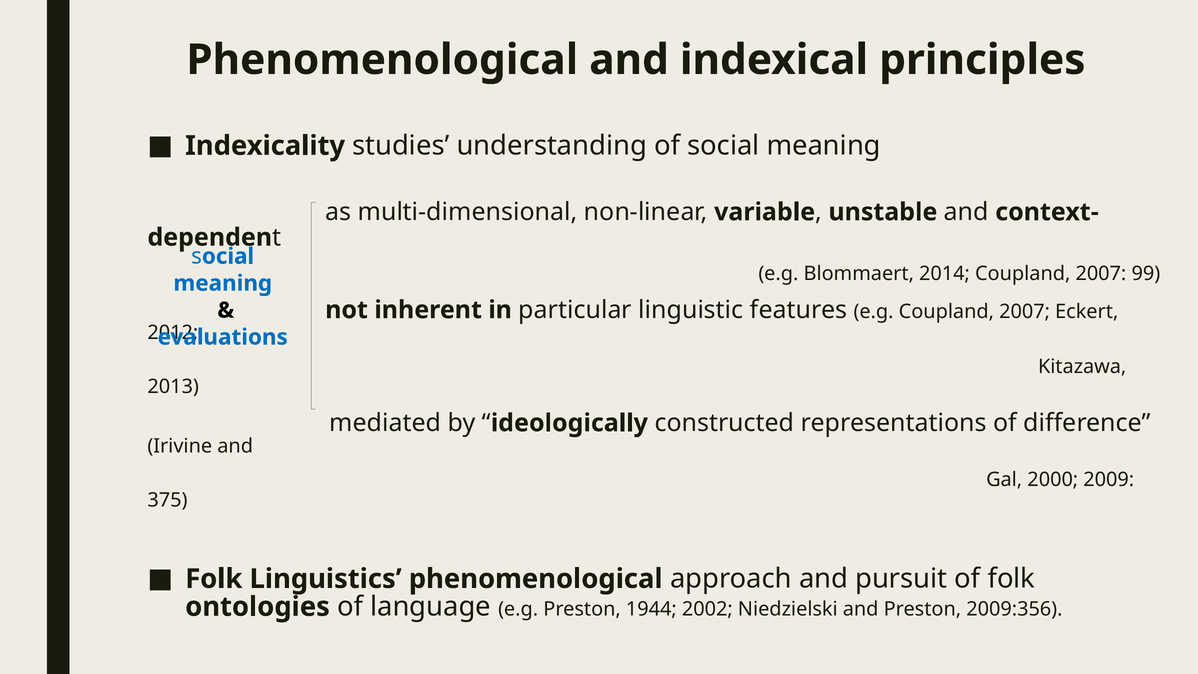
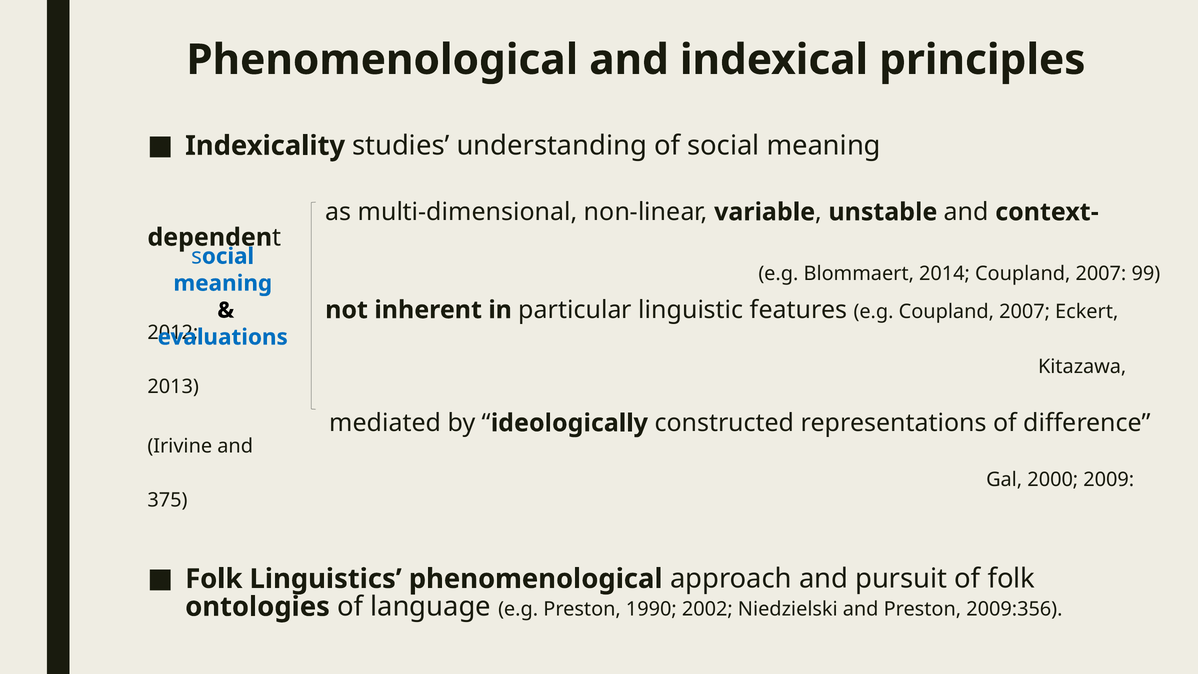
1944: 1944 -> 1990
